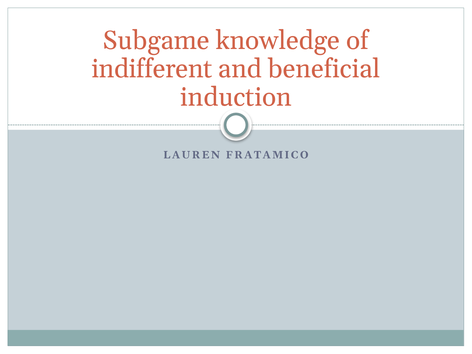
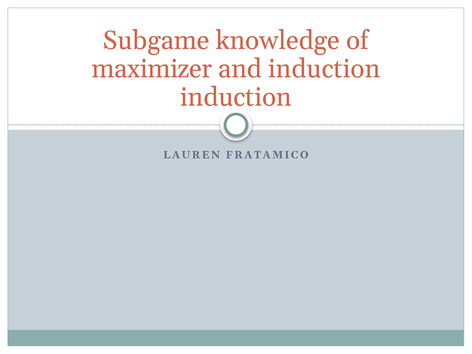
indifferent: indifferent -> maximizer
and beneficial: beneficial -> induction
